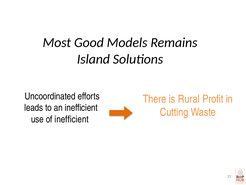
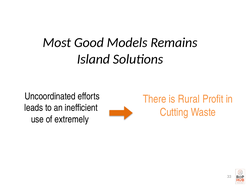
of inefficient: inefficient -> extremely
